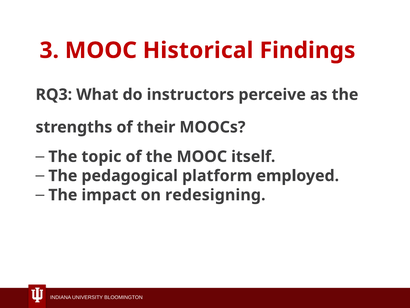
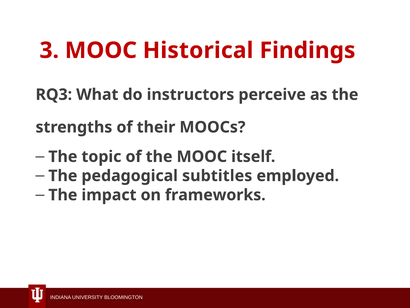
platform: platform -> subtitles
redesigning: redesigning -> frameworks
